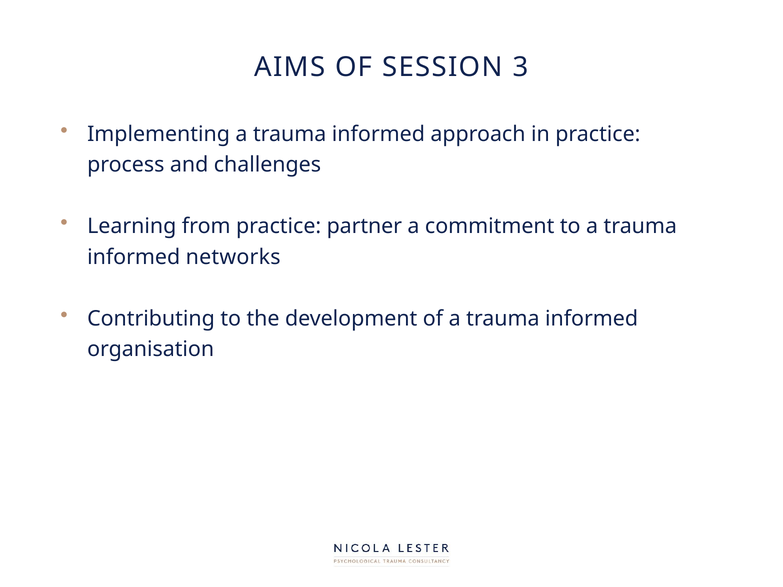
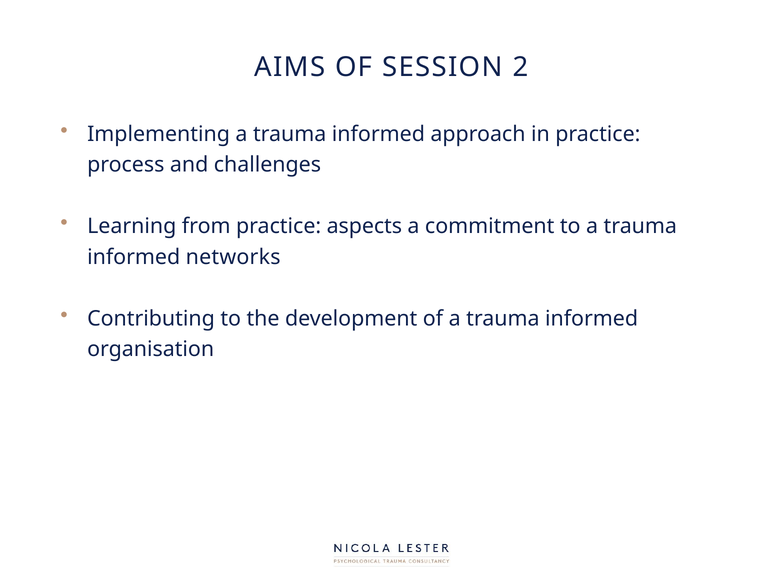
3: 3 -> 2
partner: partner -> aspects
